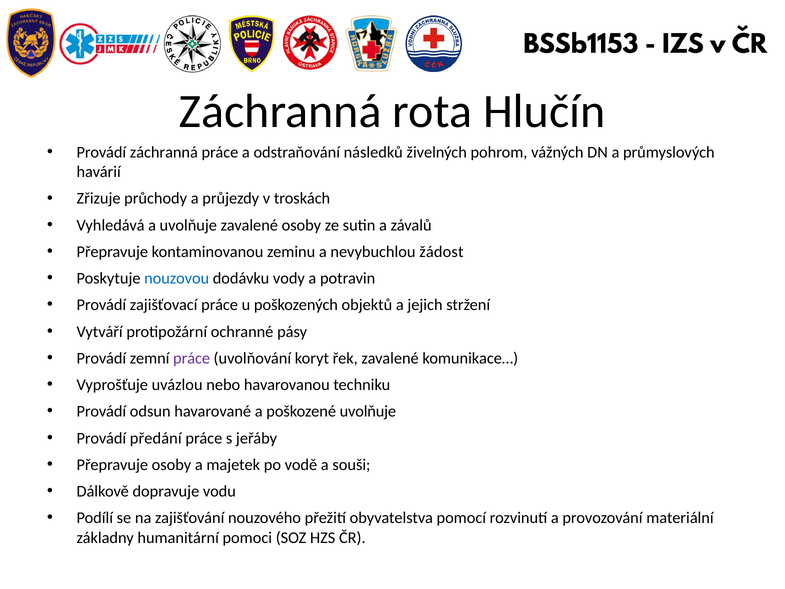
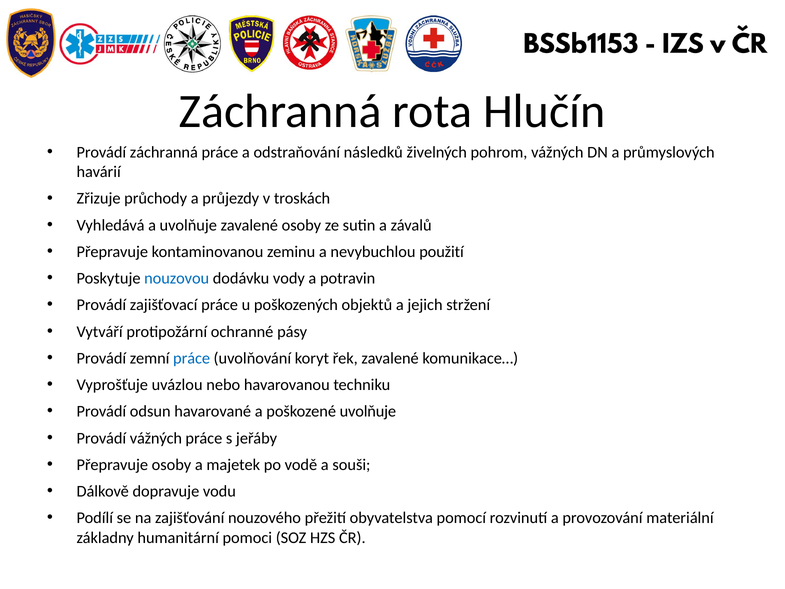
žádost: žádost -> použití
práce at (192, 358) colour: purple -> blue
Provádí předání: předání -> vážných
